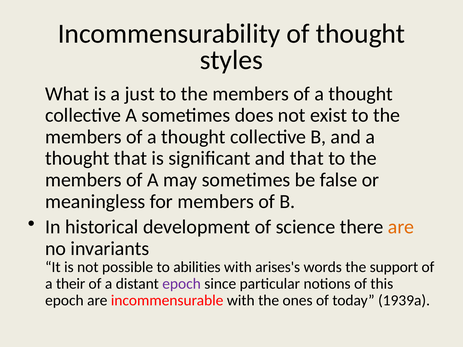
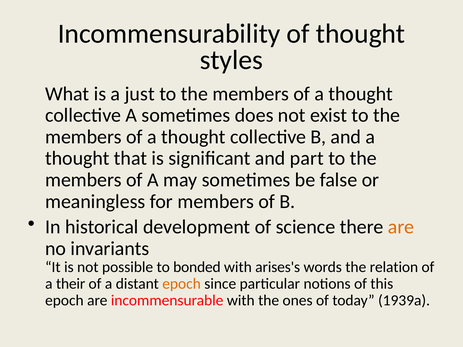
and that: that -> part
abilities: abilities -> bonded
support: support -> relation
epoch at (182, 284) colour: purple -> orange
